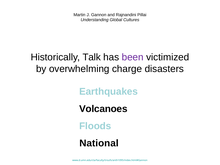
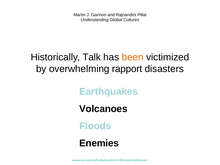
been colour: purple -> orange
charge: charge -> rapport
National: National -> Enemies
